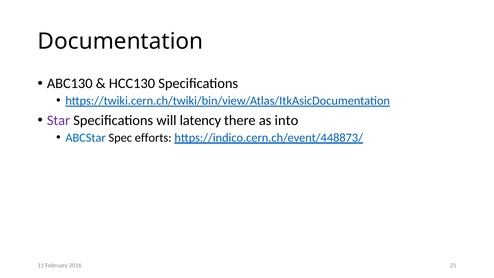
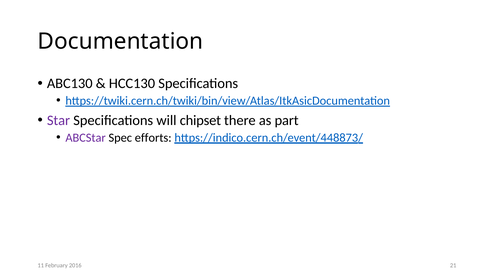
latency: latency -> chipset
into: into -> part
ABCStar colour: blue -> purple
